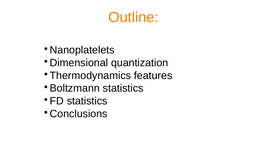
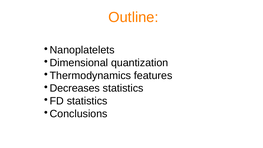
Boltzmann: Boltzmann -> Decreases
